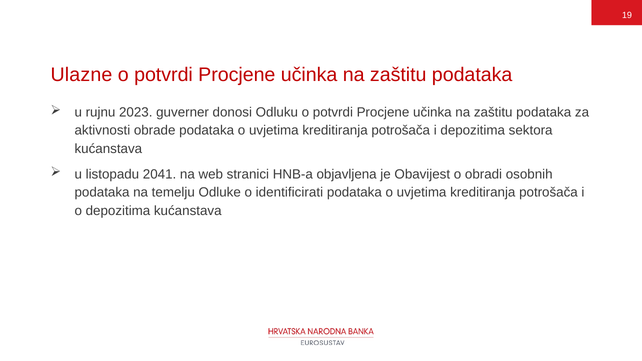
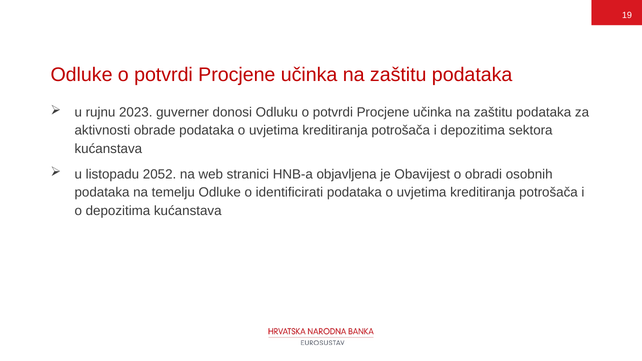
Ulazne at (81, 75): Ulazne -> Odluke
2041: 2041 -> 2052
